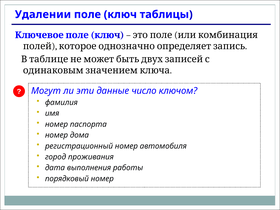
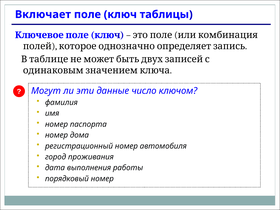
Удалении: Удалении -> Включает
